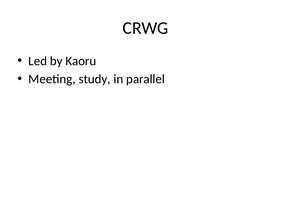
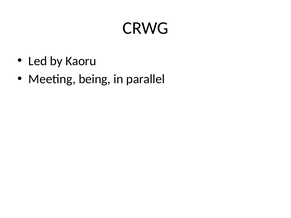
study: study -> being
